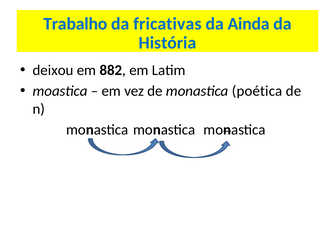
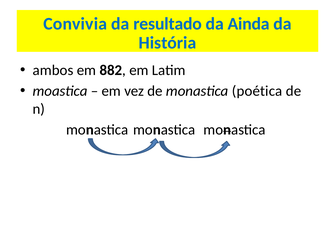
Trabalho: Trabalho -> Convivia
fricativas: fricativas -> resultado
deixou: deixou -> ambos
